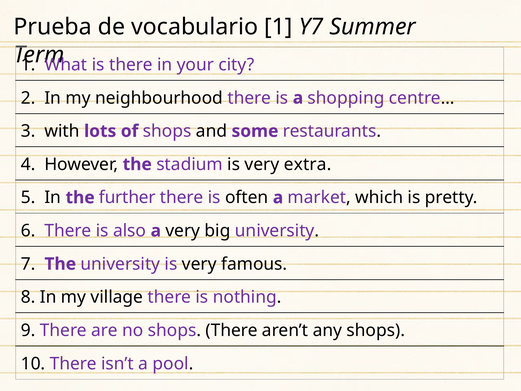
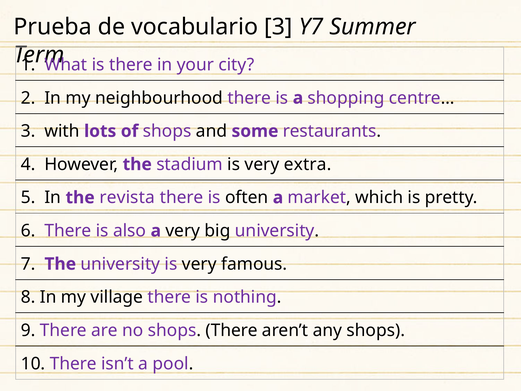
vocabulario 1: 1 -> 3
further: further -> revista
